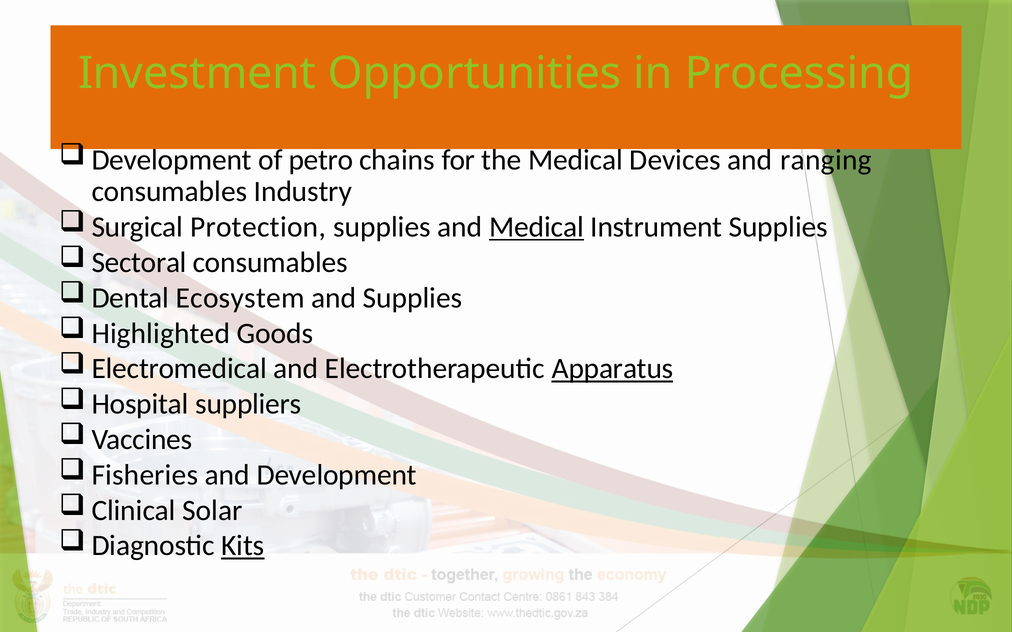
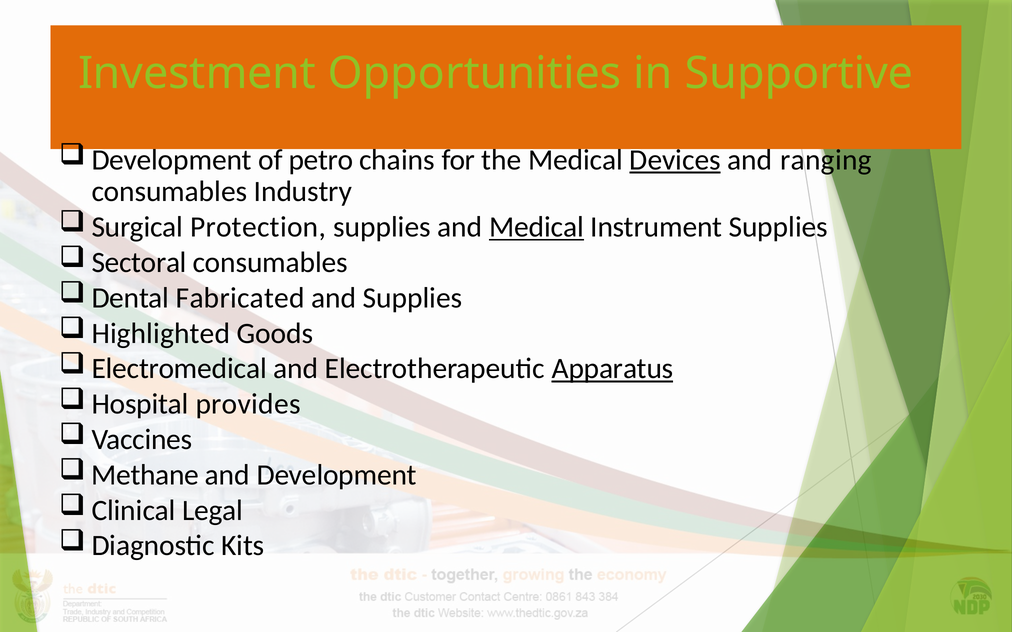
Processing: Processing -> Supportive
Devices underline: none -> present
Ecosystem: Ecosystem -> Fabricated
suppliers: suppliers -> provides
Fisheries: Fisheries -> Methane
Solar: Solar -> Legal
Kits underline: present -> none
